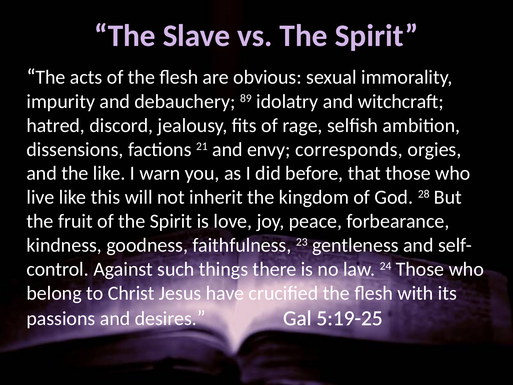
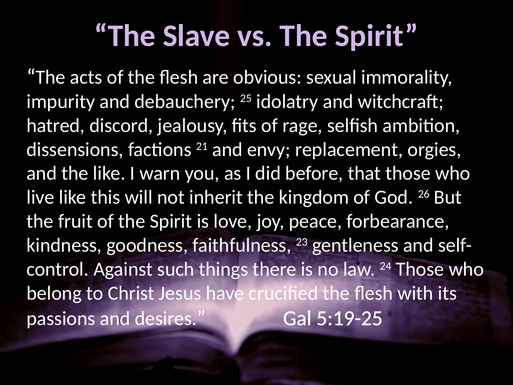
89: 89 -> 25
corresponds: corresponds -> replacement
28: 28 -> 26
